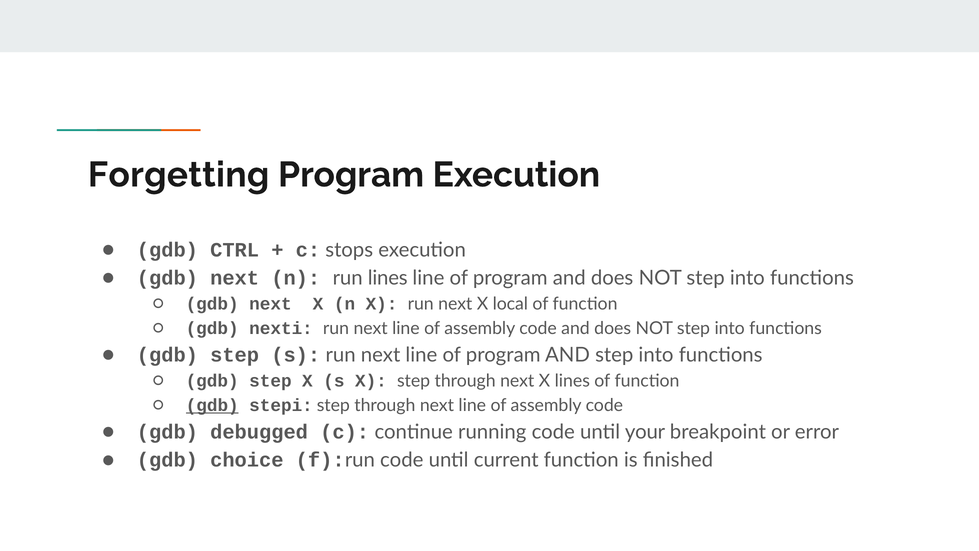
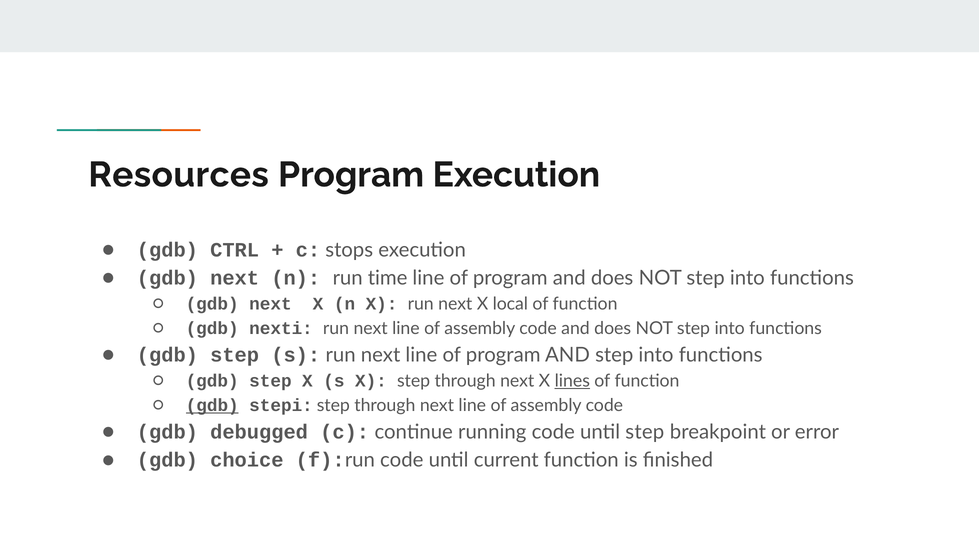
Forgetting: Forgetting -> Resources
run lines: lines -> time
lines at (572, 381) underline: none -> present
until your: your -> step
